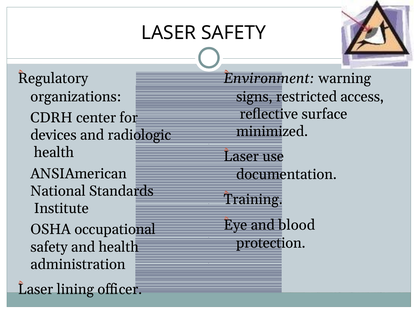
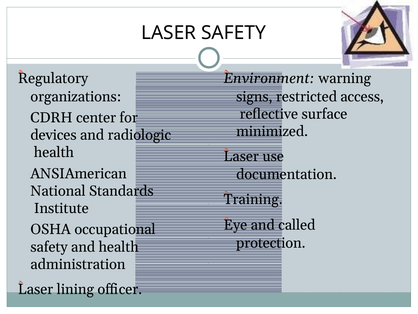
blood: blood -> called
